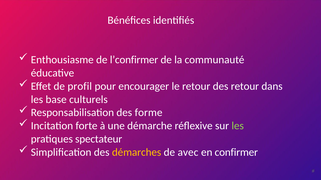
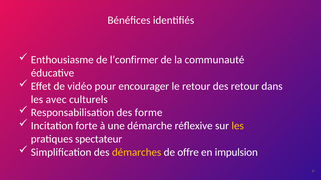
profil: profil -> vidéo
base: base -> avec
les at (238, 126) colour: light green -> yellow
avec: avec -> offre
confirmer: confirmer -> impulsion
